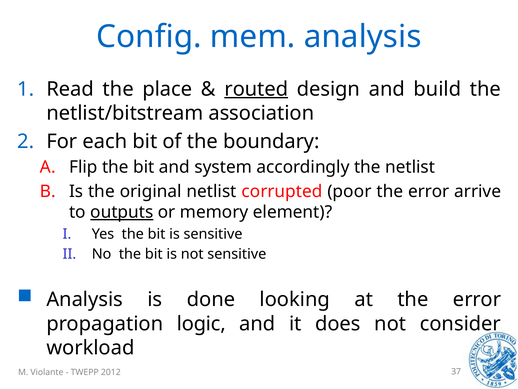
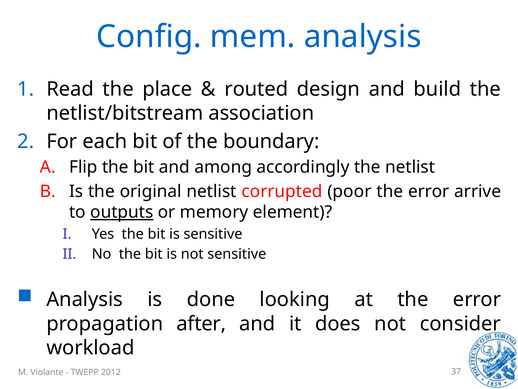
routed underline: present -> none
system: system -> among
logic: logic -> after
